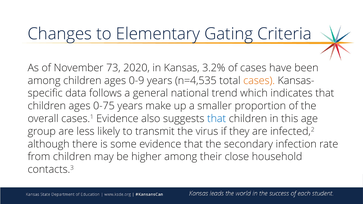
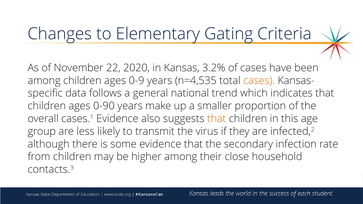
73: 73 -> 22
0-75: 0-75 -> 0-90
that at (217, 119) colour: blue -> orange
